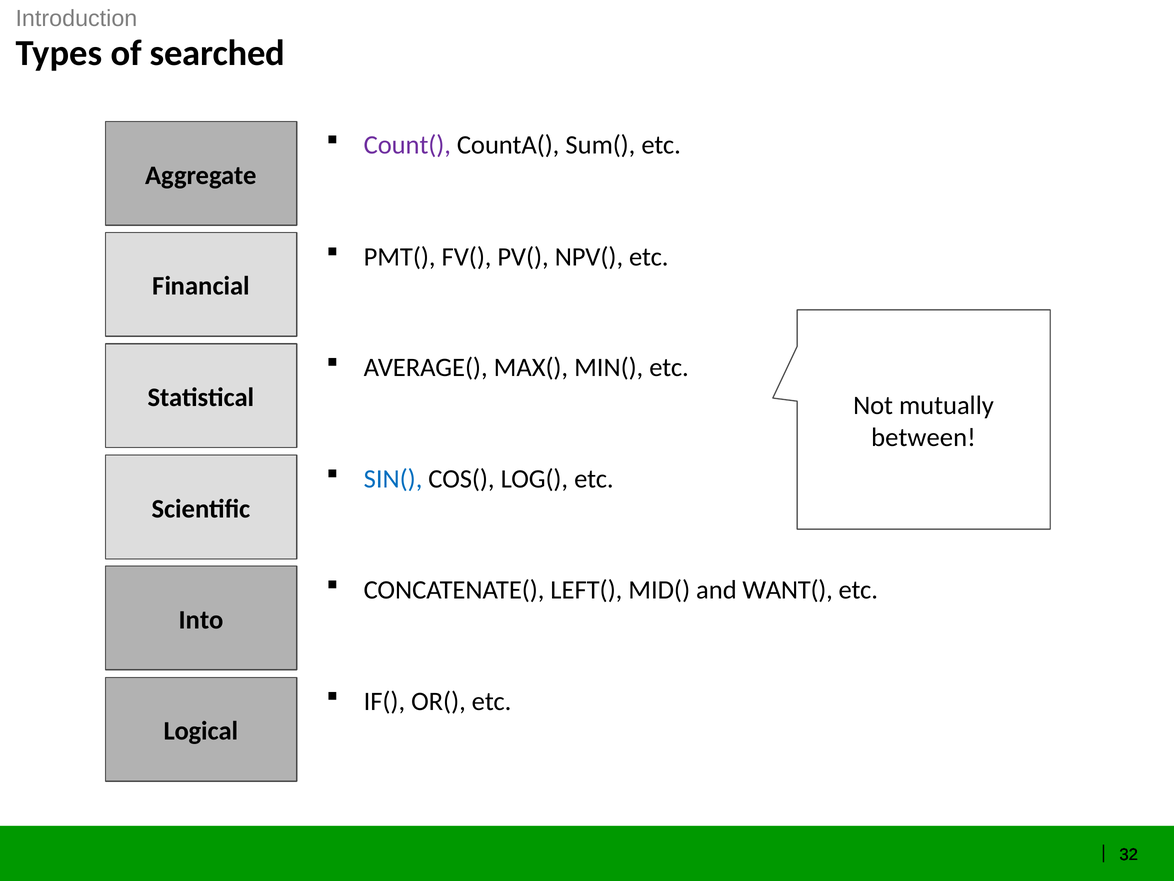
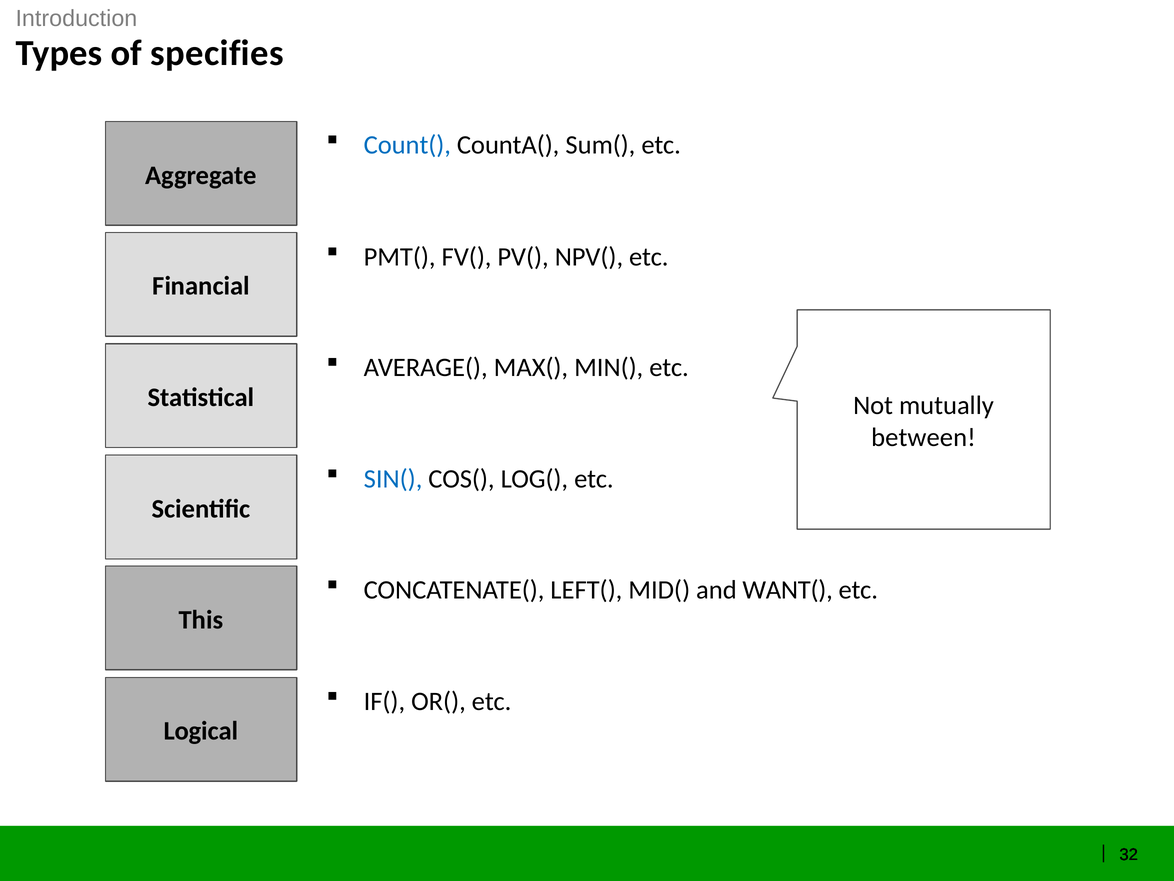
searched: searched -> specifies
Count( colour: purple -> blue
Into: Into -> This
